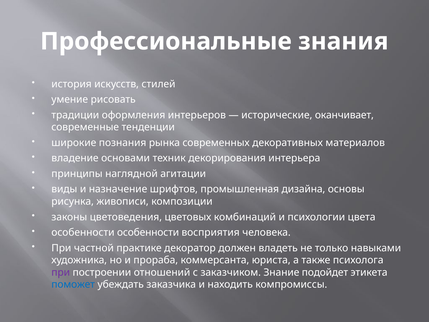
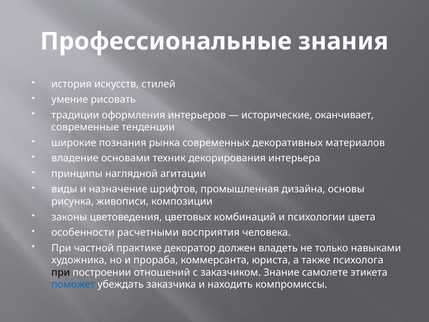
особенности особенности: особенности -> расчетными
при at (61, 272) colour: purple -> black
подойдет: подойдет -> самолете
